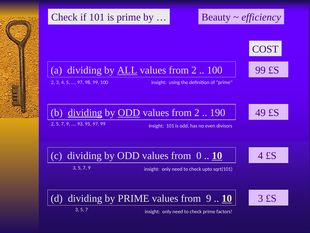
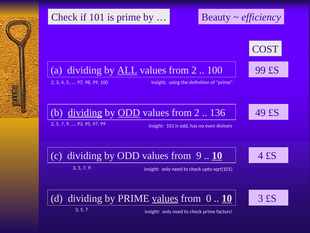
190: 190 -> 136
from 0: 0 -> 9
values at (165, 198) underline: none -> present
from 9: 9 -> 0
